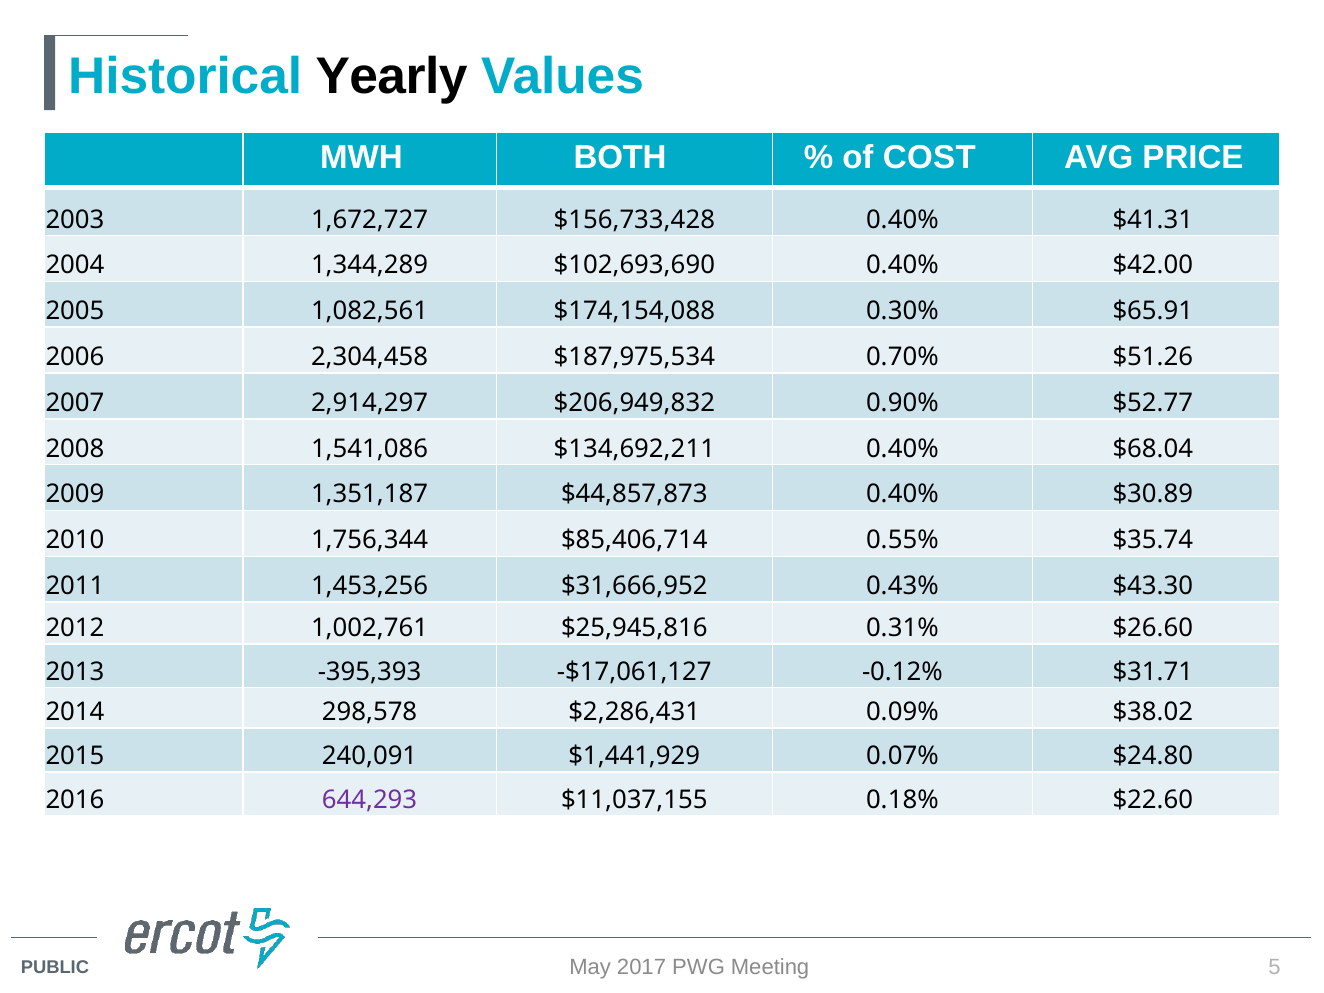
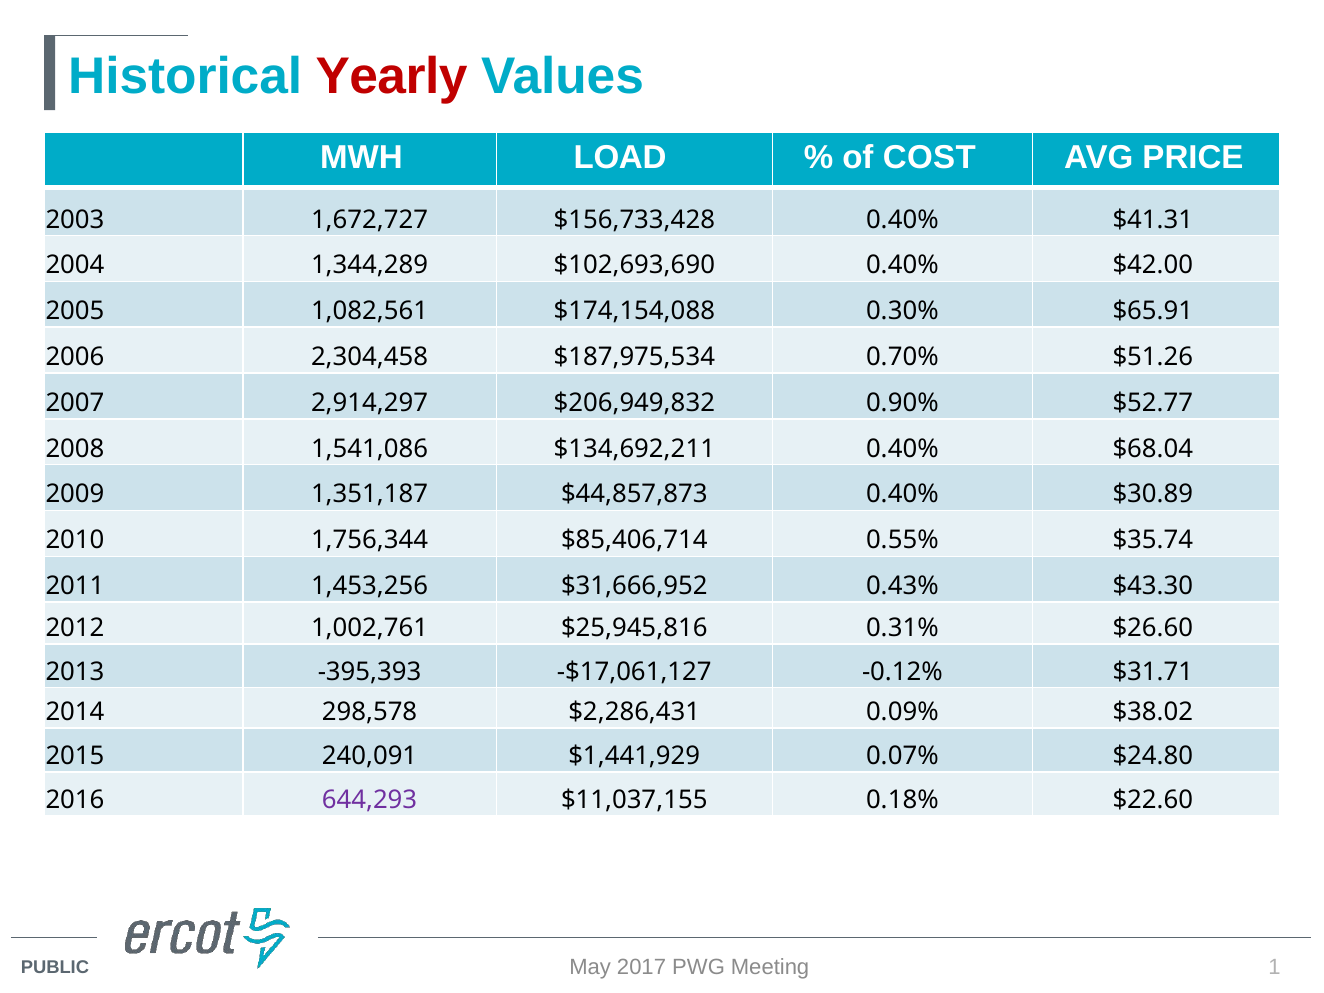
Yearly colour: black -> red
BOTH: BOTH -> LOAD
5: 5 -> 1
